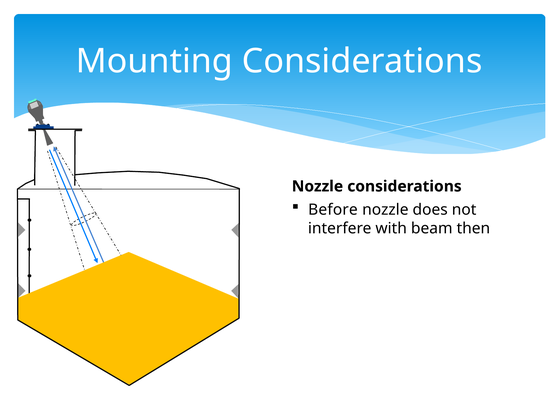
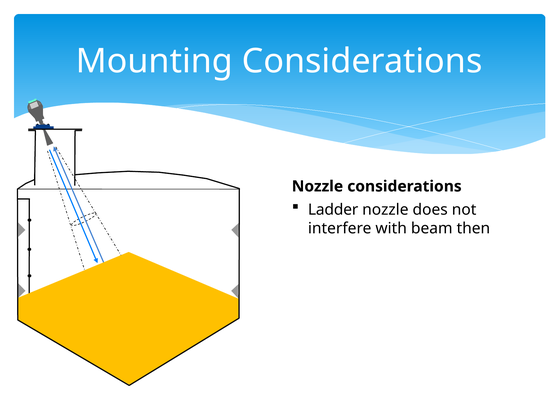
Before: Before -> Ladder
